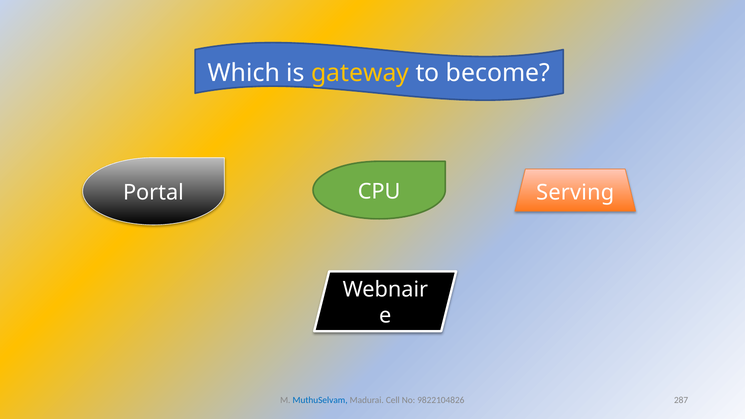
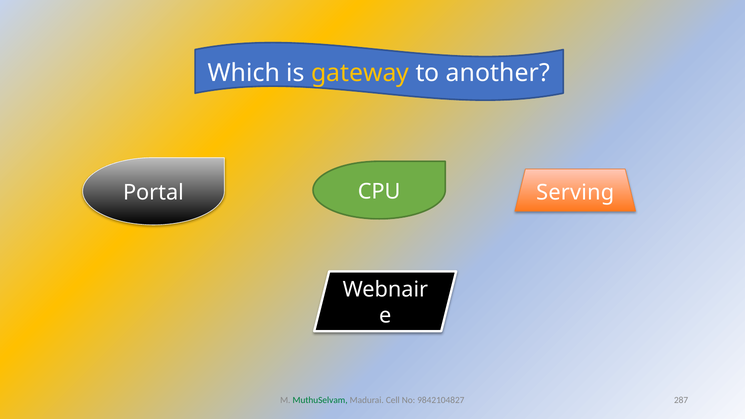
become: become -> another
MuthuSelvam colour: blue -> green
9822104826: 9822104826 -> 9842104827
